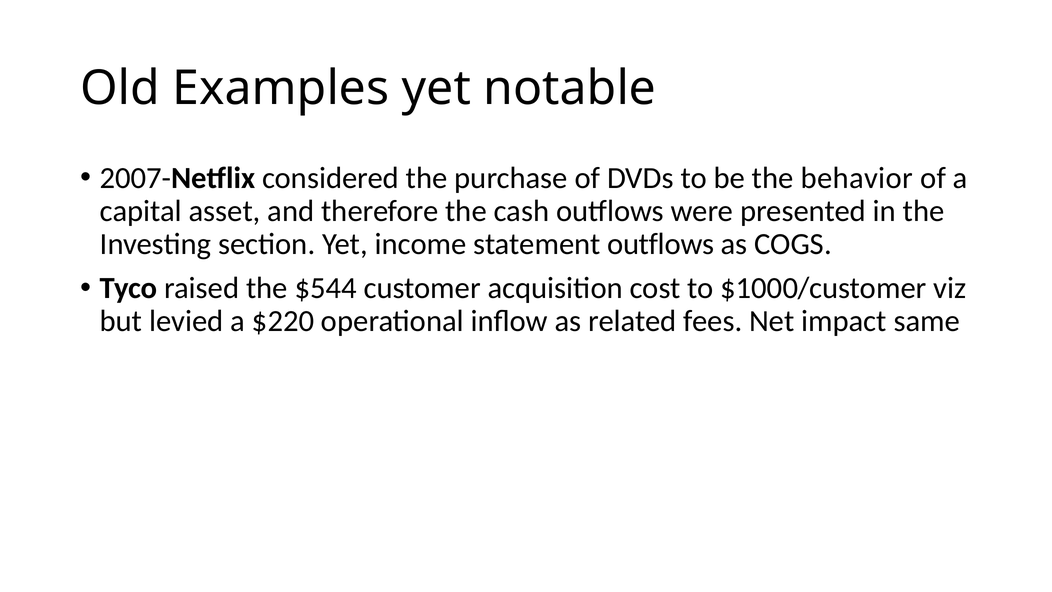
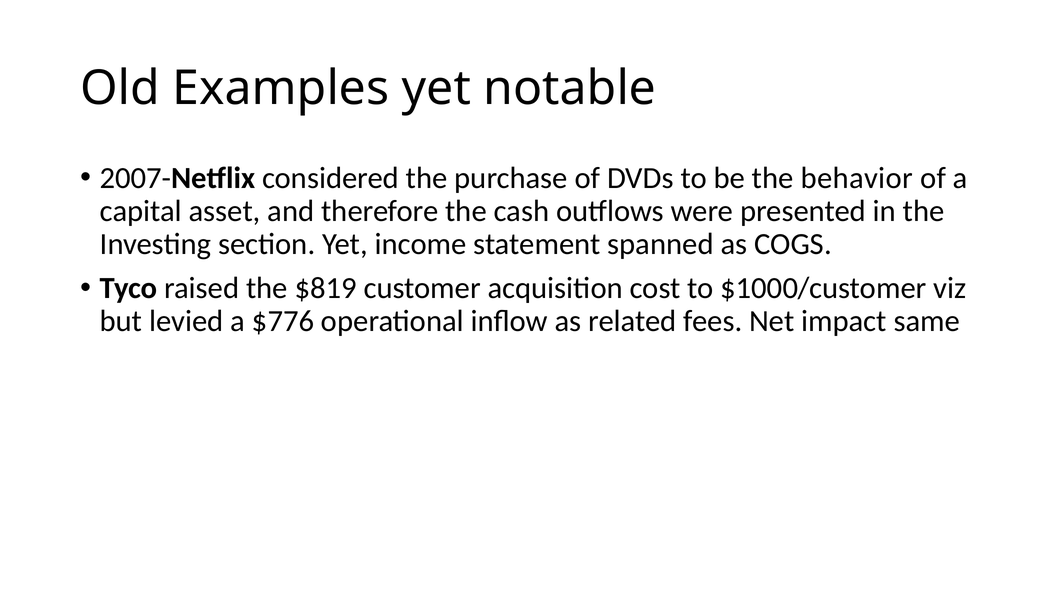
statement outflows: outflows -> spanned
$544: $544 -> $819
$220: $220 -> $776
